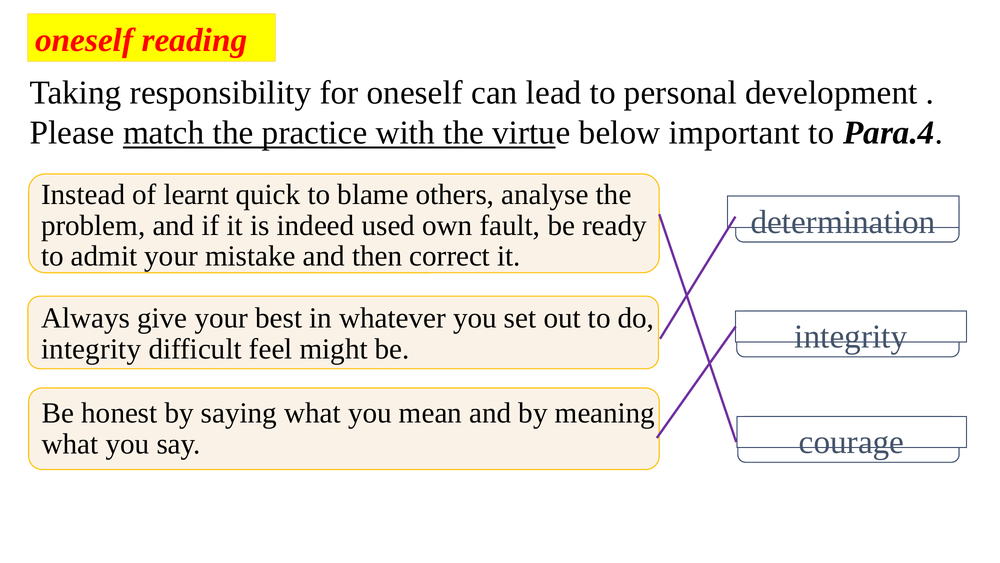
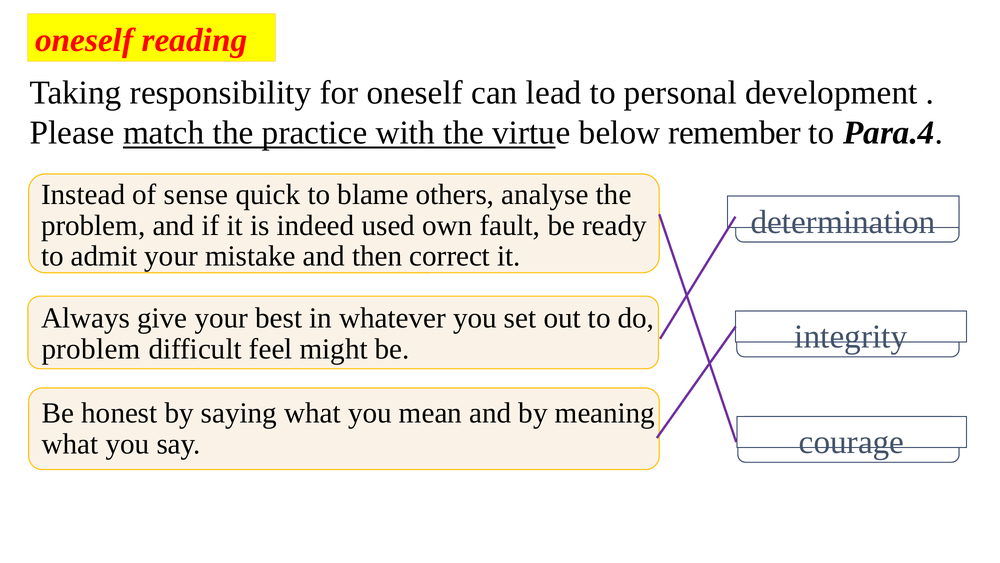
important: important -> remember
learnt: learnt -> sense
integrity at (91, 349): integrity -> problem
